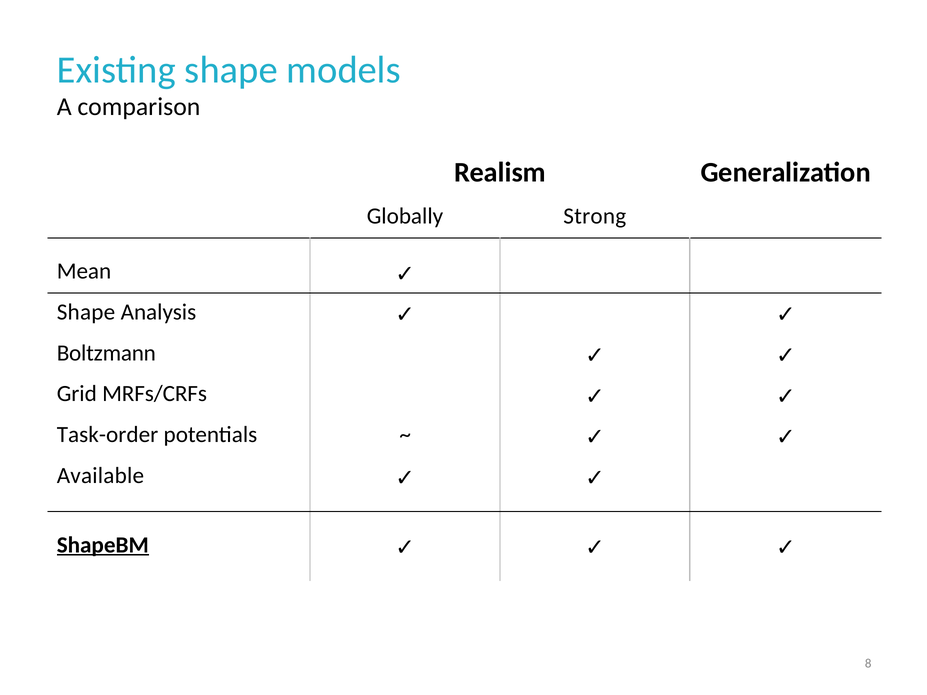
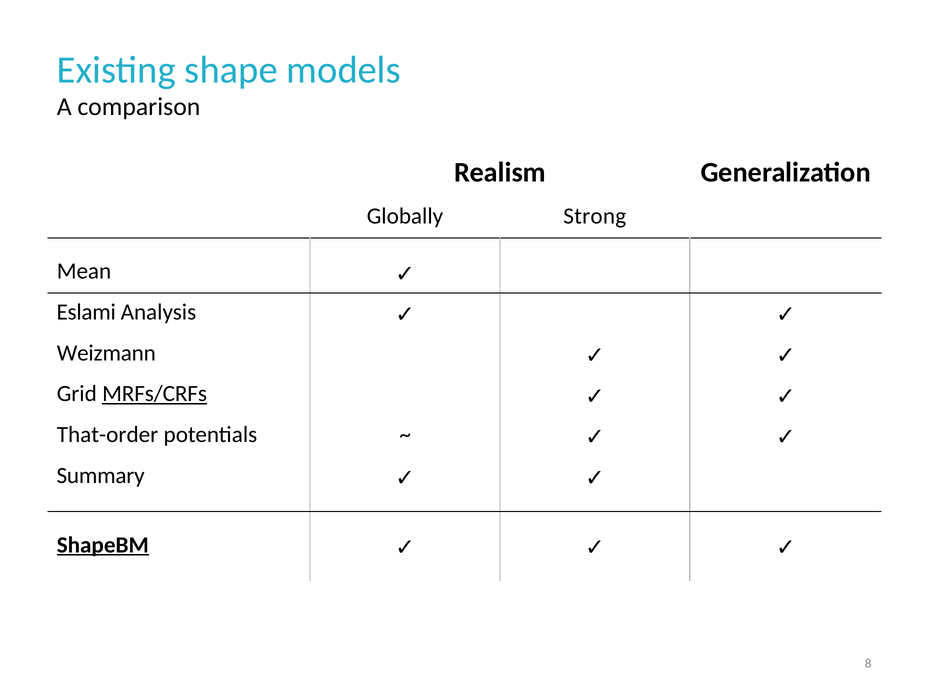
Shape at (86, 312): Shape -> Eslami
Boltzmann: Boltzmann -> Weizmann
MRFs/CRFs underline: none -> present
Task-order: Task-order -> That-order
Available: Available -> Summary
